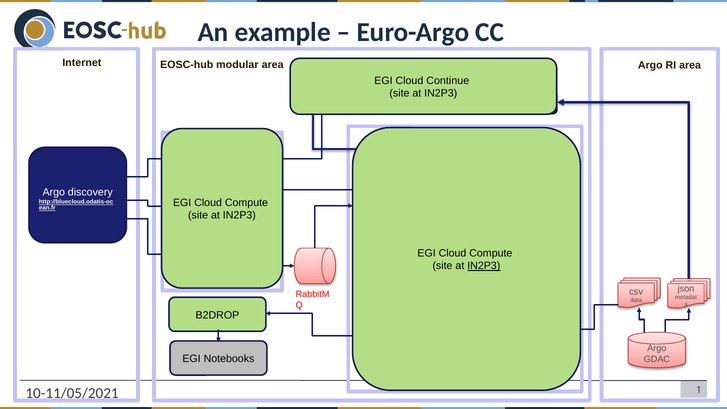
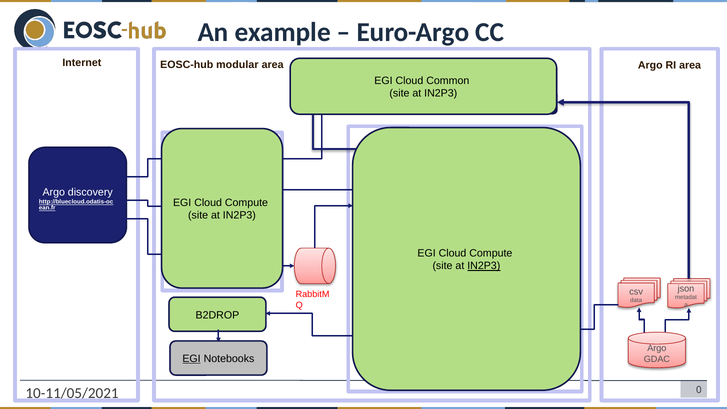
Continue: Continue -> Common
EGI at (192, 359) underline: none -> present
1: 1 -> 0
